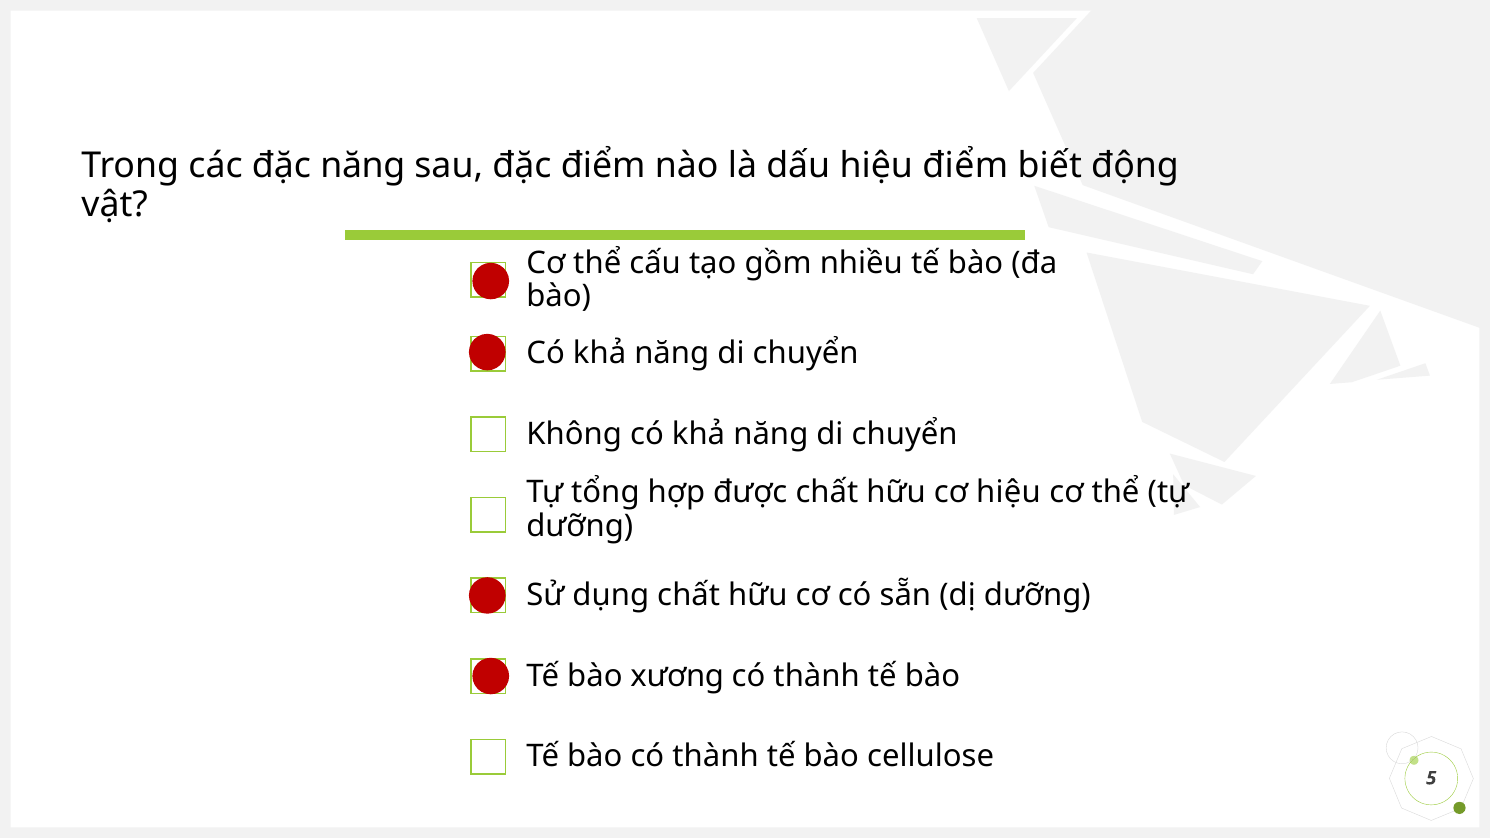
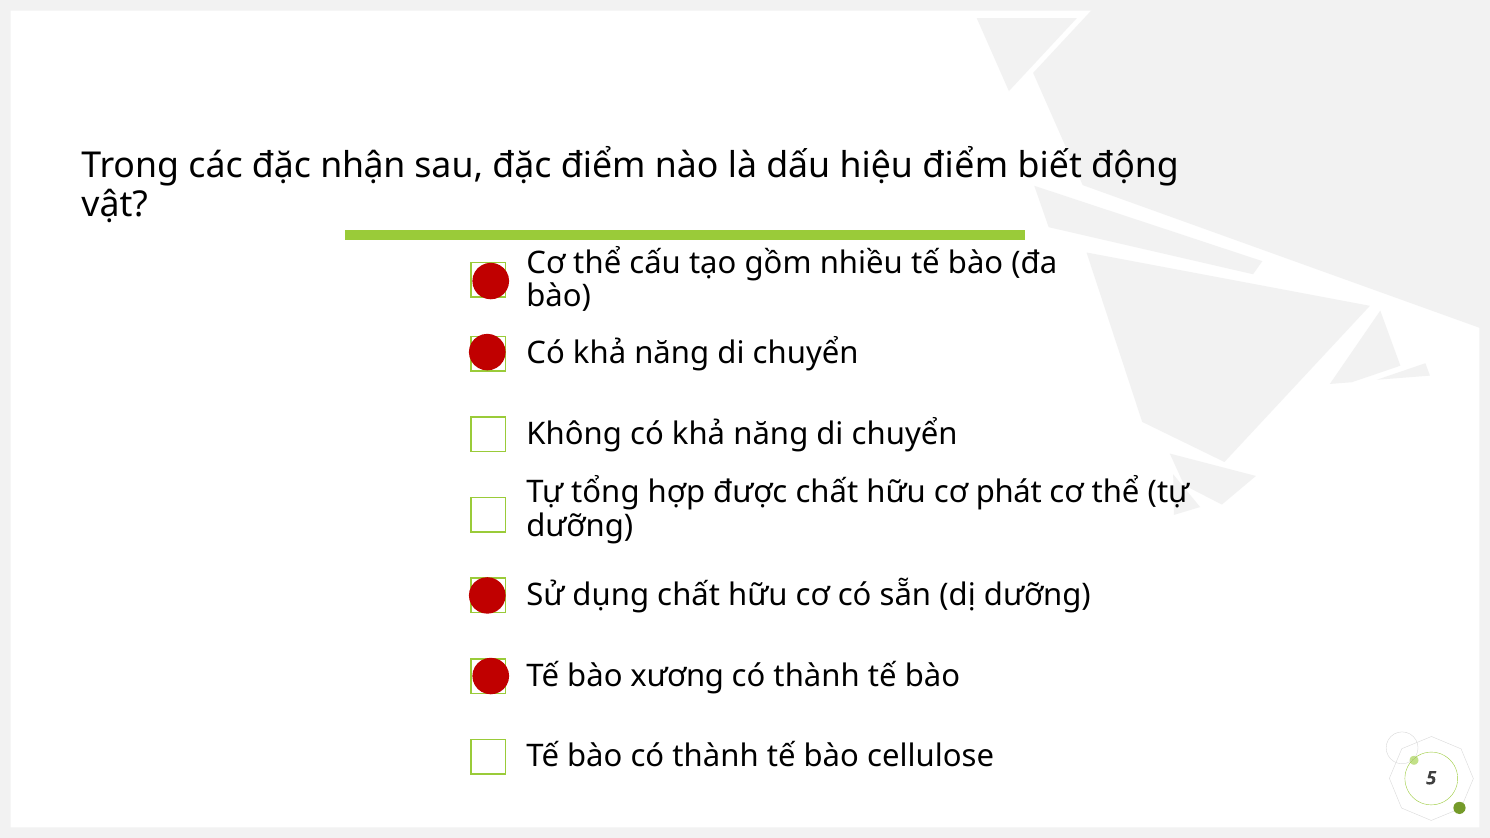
đặc năng: năng -> nhận
cơ hiệu: hiệu -> phát
